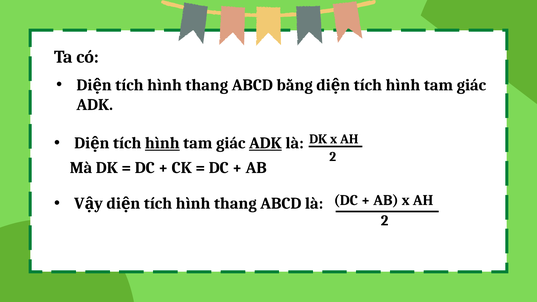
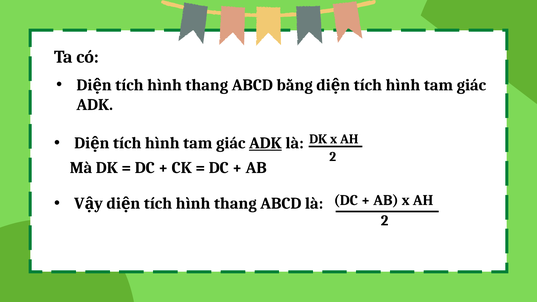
hình at (162, 143) underline: present -> none
